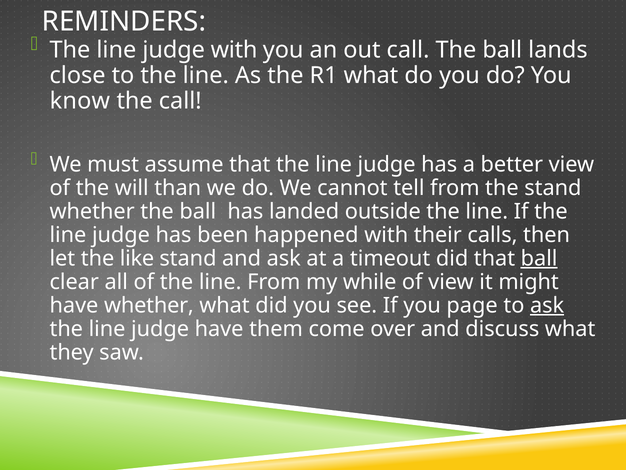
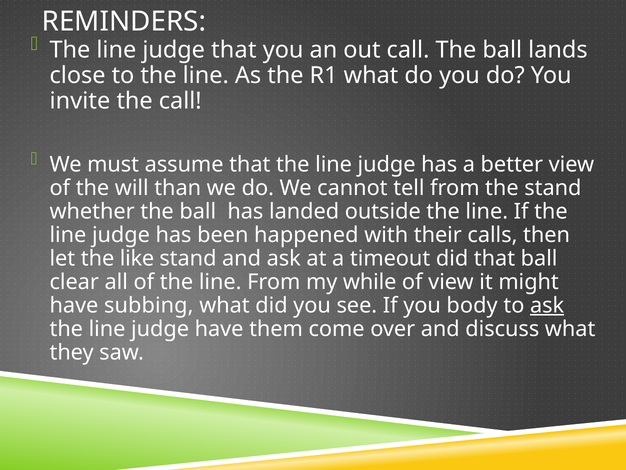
judge with: with -> that
know: know -> invite
ball at (539, 258) underline: present -> none
have whether: whether -> subbing
page: page -> body
